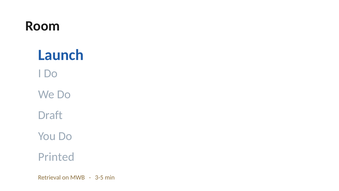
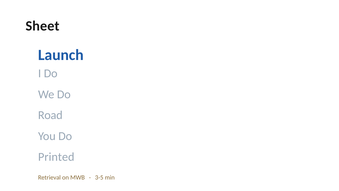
Room: Room -> Sheet
Draft: Draft -> Road
